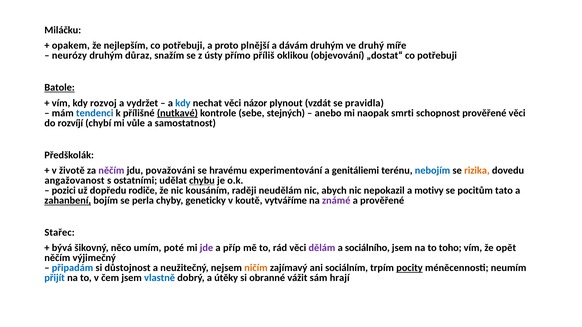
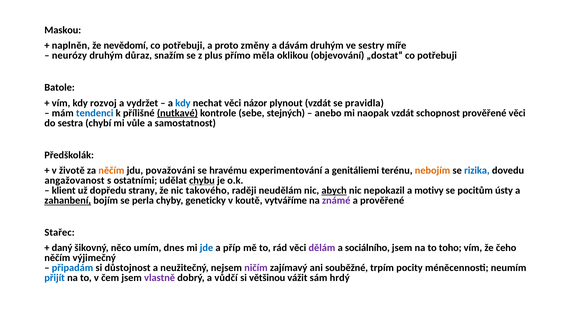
Miláčku: Miláčku -> Maskou
opakem: opakem -> naplněn
nejlepším: nejlepším -> nevědomí
plnější: plnější -> změny
druhý: druhý -> sestry
ústy: ústy -> plus
příliš: příliš -> měla
Batole underline: present -> none
naopak smrti: smrti -> vzdát
rozvíjí: rozvíjí -> sestra
něčím at (111, 171) colour: purple -> orange
nebojím colour: blue -> orange
rizika colour: orange -> blue
pozici: pozici -> klient
rodiče: rodiče -> strany
kousáním: kousáním -> takového
abych underline: none -> present
tato: tato -> ústy
bývá: bývá -> daný
poté: poté -> dnes
jde colour: purple -> blue
opět: opět -> čeho
ničím colour: orange -> purple
sociálním: sociálním -> souběžné
pocity underline: present -> none
vlastně colour: blue -> purple
útěky: útěky -> vůdčí
obranné: obranné -> většinou
hrají: hrají -> hrdý
